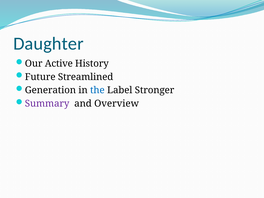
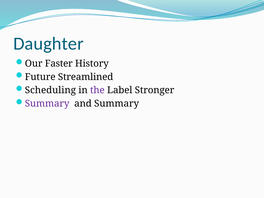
Active: Active -> Faster
Generation: Generation -> Scheduling
the colour: blue -> purple
and Overview: Overview -> Summary
